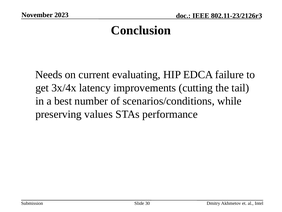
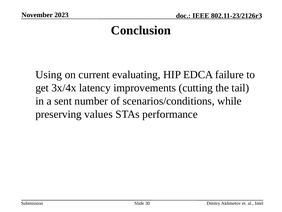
Needs: Needs -> Using
best: best -> sent
